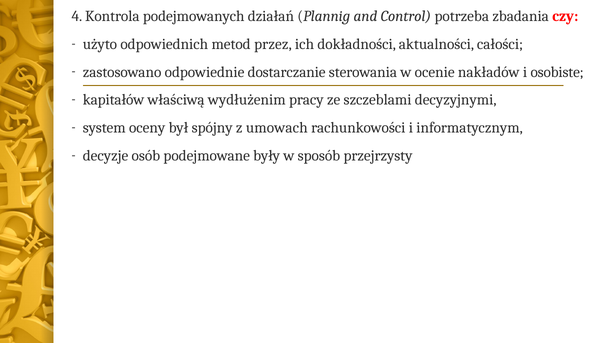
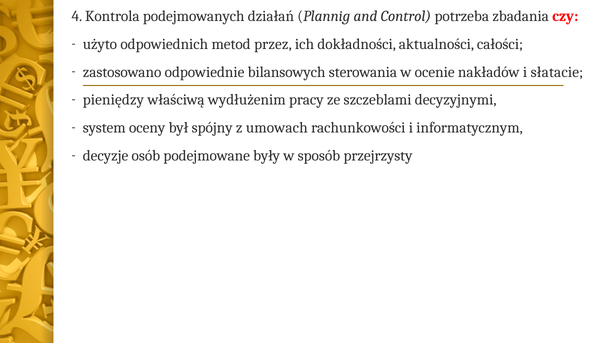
dostarczanie: dostarczanie -> bilansowych
osobiste: osobiste -> słatacie
kapitałów: kapitałów -> pieniędzy
